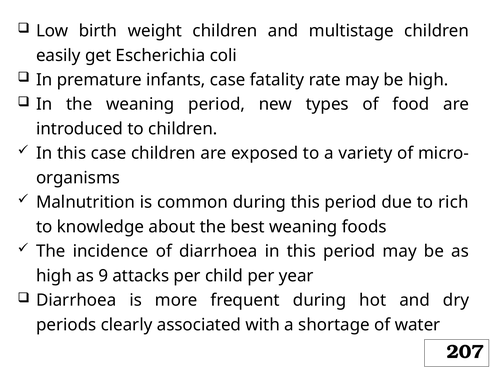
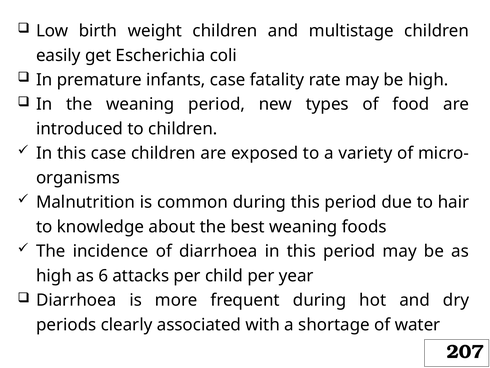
rich: rich -> hair
9: 9 -> 6
